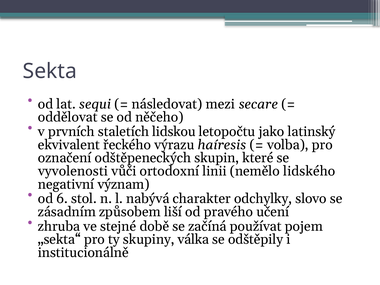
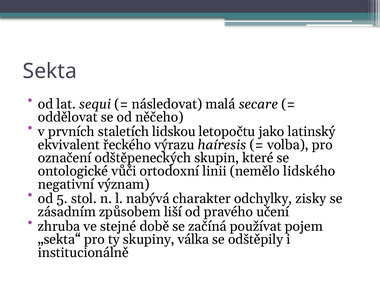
mezi: mezi -> malá
vyvolenosti: vyvolenosti -> ontologické
6: 6 -> 5
slovo: slovo -> zisky
